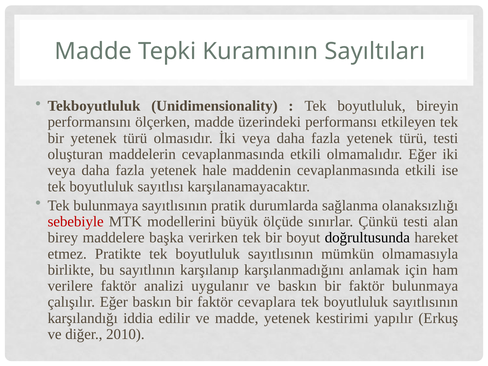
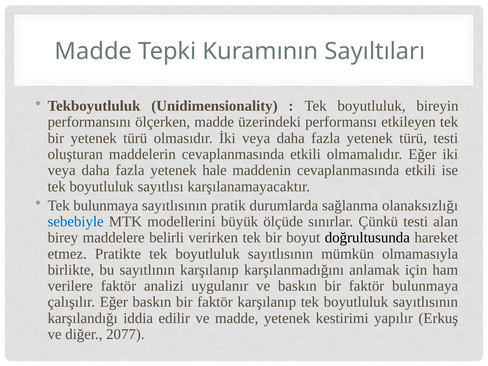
sebebiyle colour: red -> blue
başka: başka -> belirli
faktör cevaplara: cevaplara -> karşılanıp
2010: 2010 -> 2077
